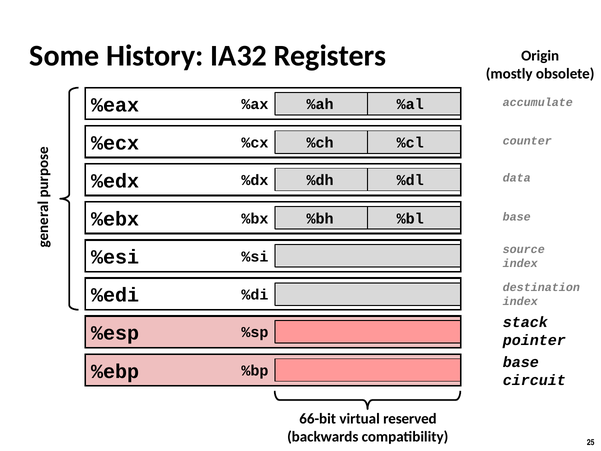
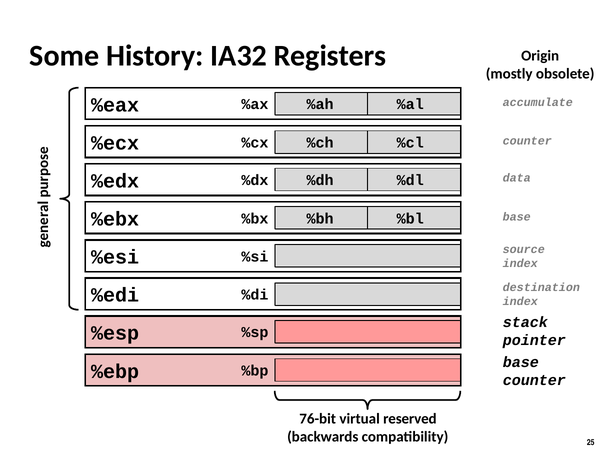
circuit at (534, 380): circuit -> counter
66-bit: 66-bit -> 76-bit
